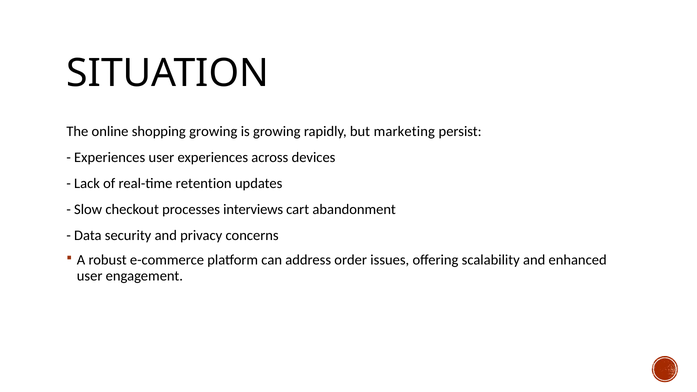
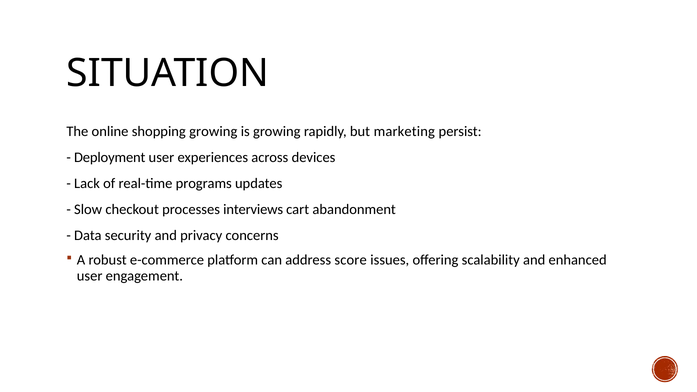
Experiences at (110, 158): Experiences -> Deployment
retention: retention -> programs
order: order -> score
